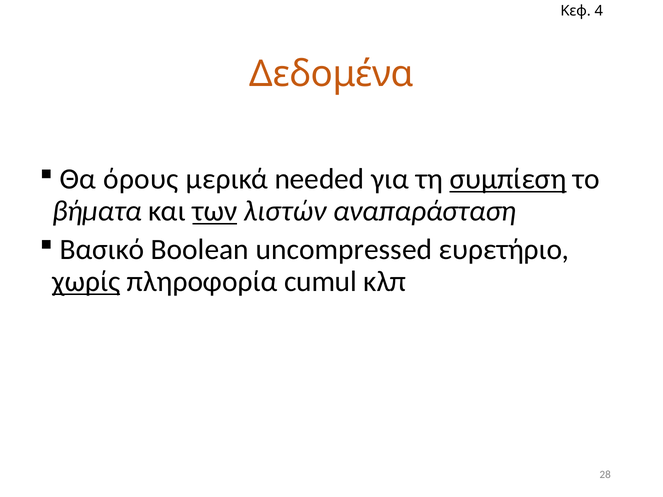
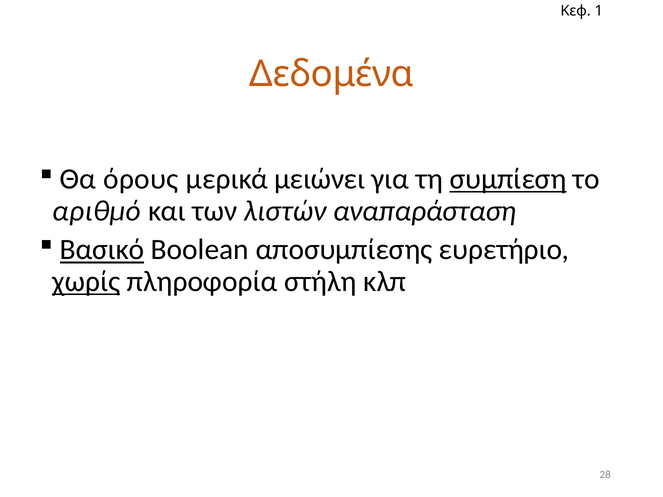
4: 4 -> 1
needed: needed -> μειώνει
βήματα: βήματα -> αριθμό
των underline: present -> none
Βασικό underline: none -> present
uncompressed: uncompressed -> αποσυμπίεσης
cumul: cumul -> στήλη
